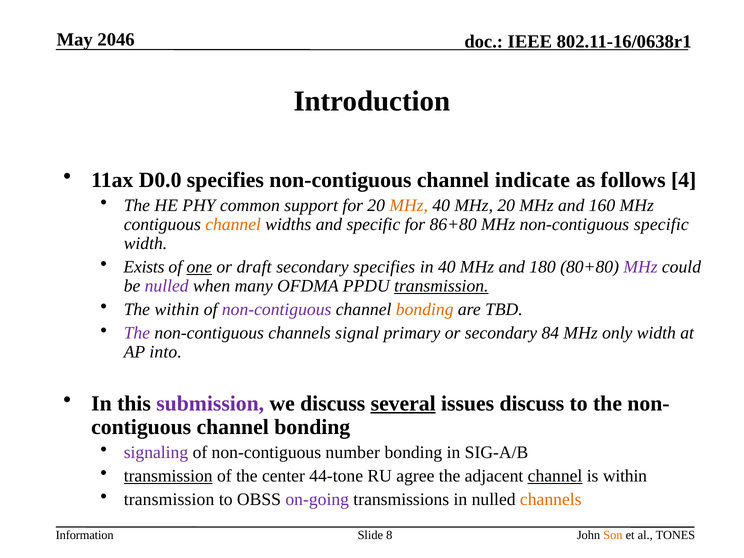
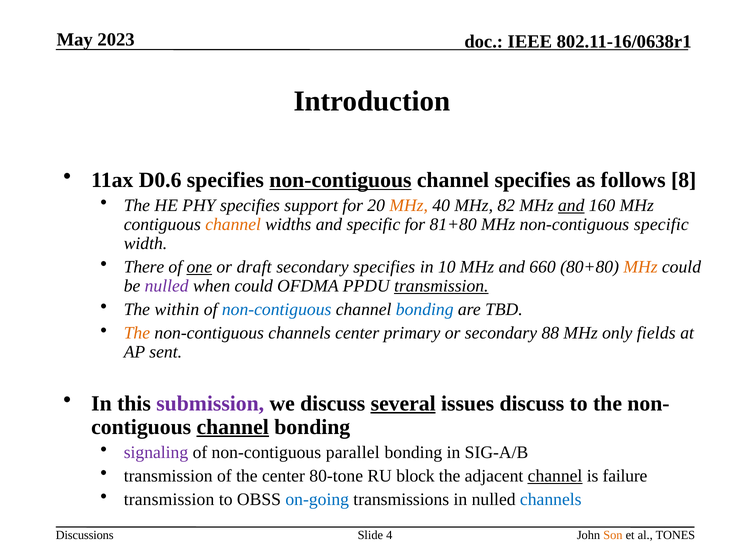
2046: 2046 -> 2023
D0.0: D0.0 -> D0.6
non-contiguous at (340, 180) underline: none -> present
channel indicate: indicate -> specifies
4: 4 -> 8
PHY common: common -> specifies
MHz 20: 20 -> 82
and at (571, 205) underline: none -> present
86+80: 86+80 -> 81+80
Exists: Exists -> There
in 40: 40 -> 10
180: 180 -> 660
MHz at (641, 267) colour: purple -> orange
when many: many -> could
non-contiguous at (277, 310) colour: purple -> blue
bonding at (425, 310) colour: orange -> blue
The at (137, 333) colour: purple -> orange
channels signal: signal -> center
84: 84 -> 88
only width: width -> fields
into: into -> sent
channel at (233, 427) underline: none -> present
number: number -> parallel
transmission at (168, 476) underline: present -> none
44-tone: 44-tone -> 80-tone
agree: agree -> block
is within: within -> failure
on-going colour: purple -> blue
channels at (551, 499) colour: orange -> blue
Information: Information -> Discussions
8: 8 -> 4
